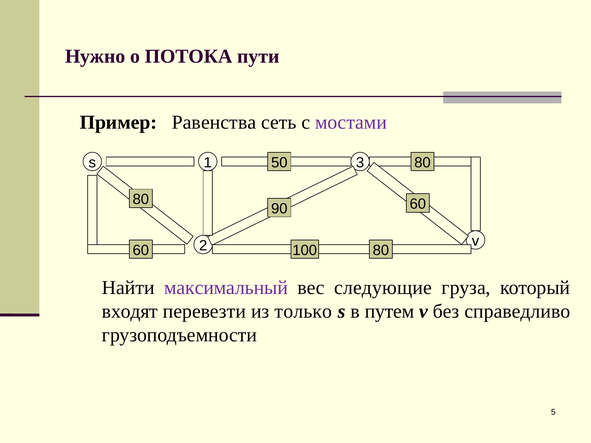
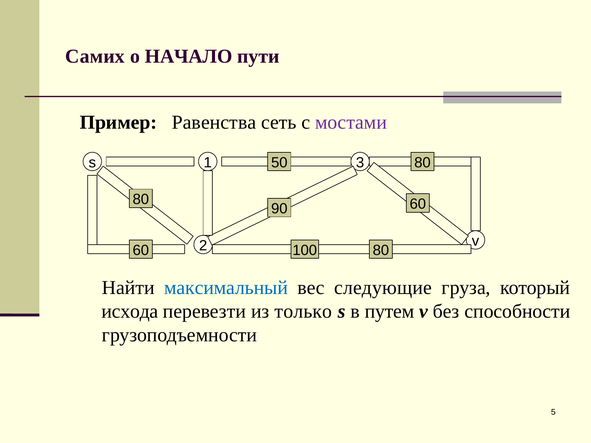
Нужно: Нужно -> Самих
ПОТОКА: ПОТОКА -> НАЧАЛО
максимальный colour: purple -> blue
входят: входят -> исхода
справедливо: справедливо -> способности
